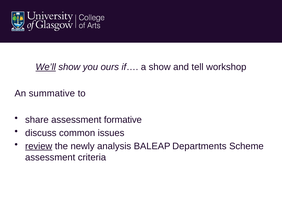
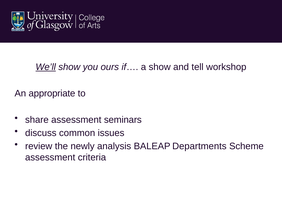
summative: summative -> appropriate
formative: formative -> seminars
review underline: present -> none
